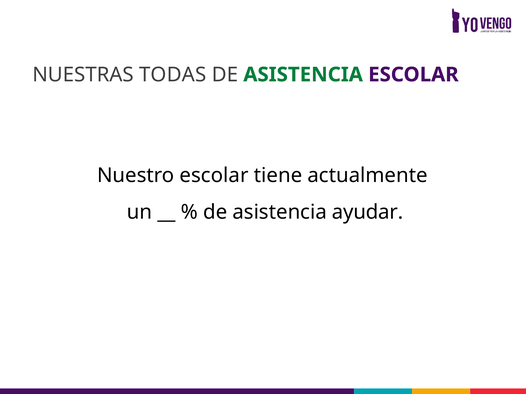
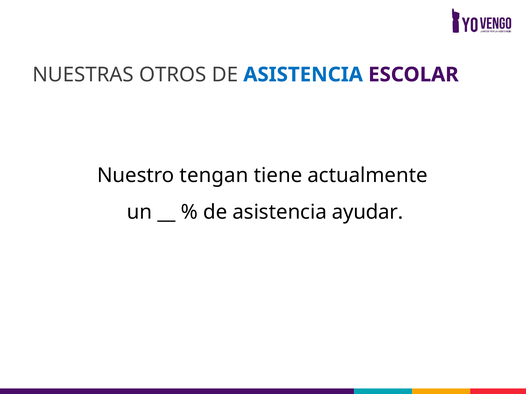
TODAS: TODAS -> OTROS
ASISTENCIA at (303, 75) colour: green -> blue
Nuestro escolar: escolar -> tengan
